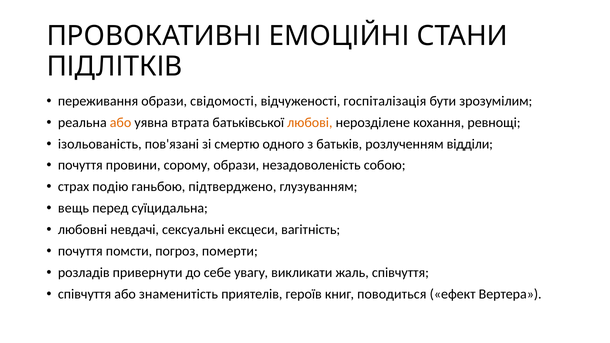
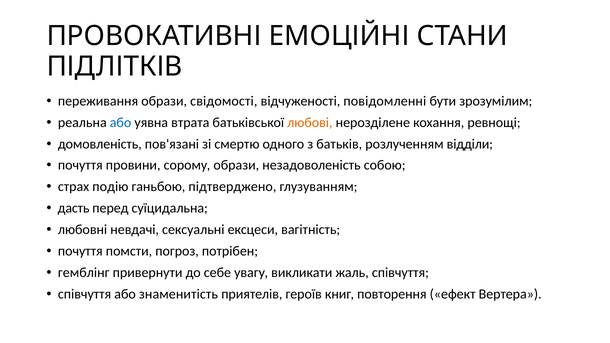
госпіталізація: госпіталізація -> повідомленні
або at (121, 123) colour: orange -> blue
ізольованість: ізольованість -> домовленість
вещь: вещь -> дасть
померти: померти -> потрібен
розладів: розладів -> гемблінг
поводиться: поводиться -> повторення
